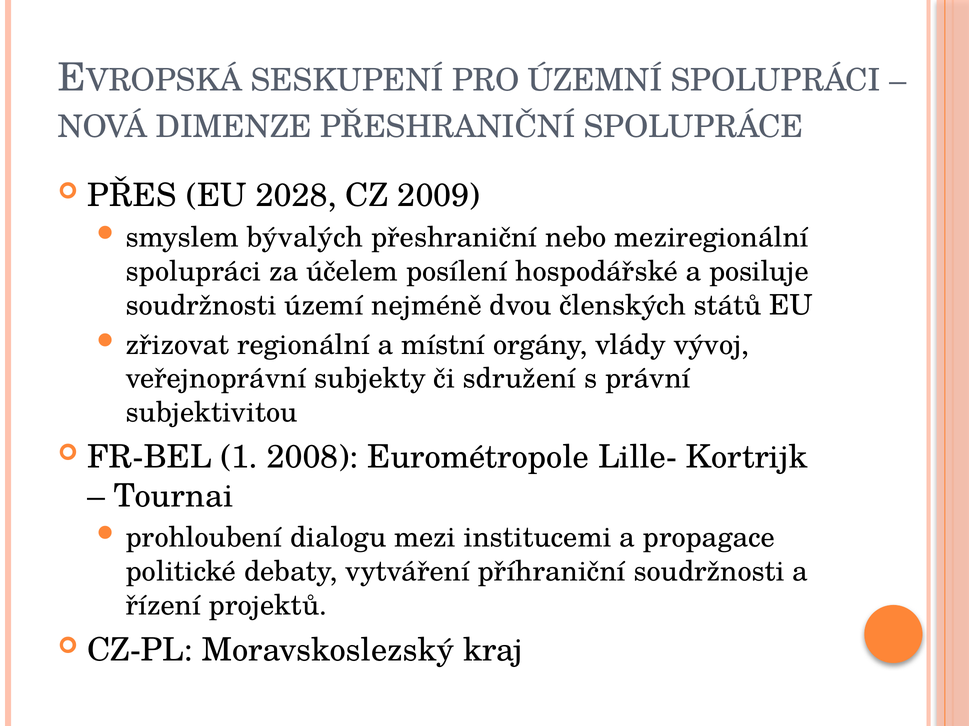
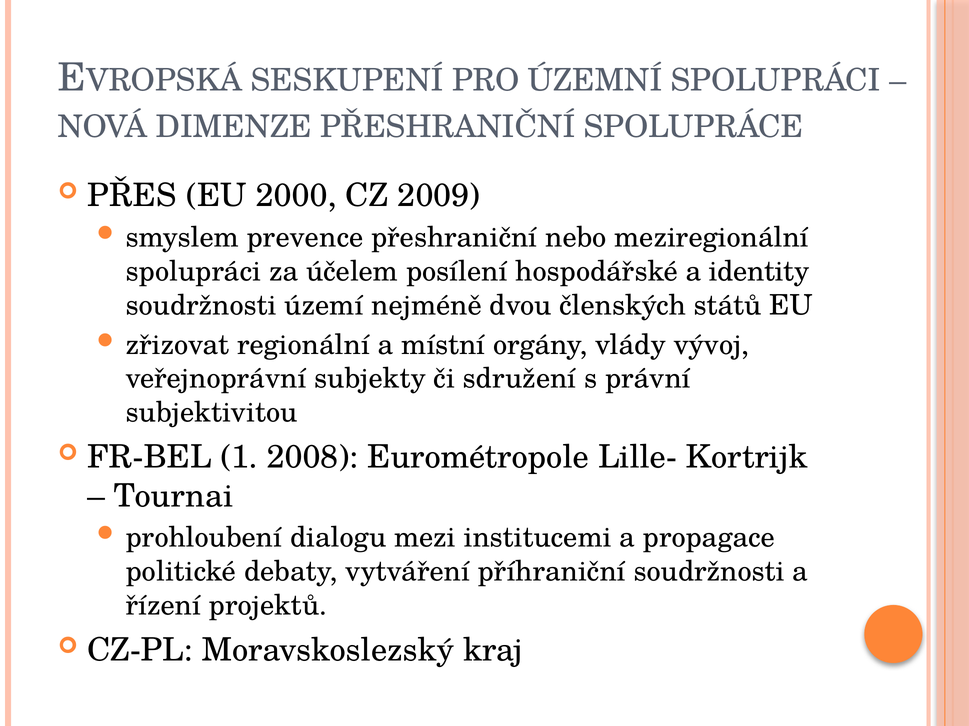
2028: 2028 -> 2000
bývalých: bývalých -> prevence
posiluje: posiluje -> identity
